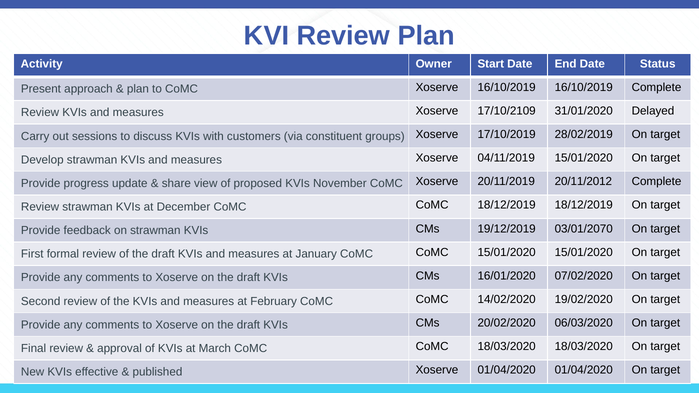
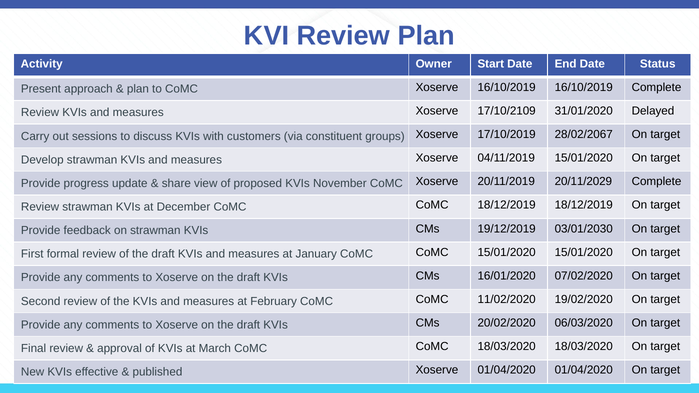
28/02/2019: 28/02/2019 -> 28/02/2067
20/11/2012: 20/11/2012 -> 20/11/2029
03/01/2070: 03/01/2070 -> 03/01/2030
14/02/2020: 14/02/2020 -> 11/02/2020
